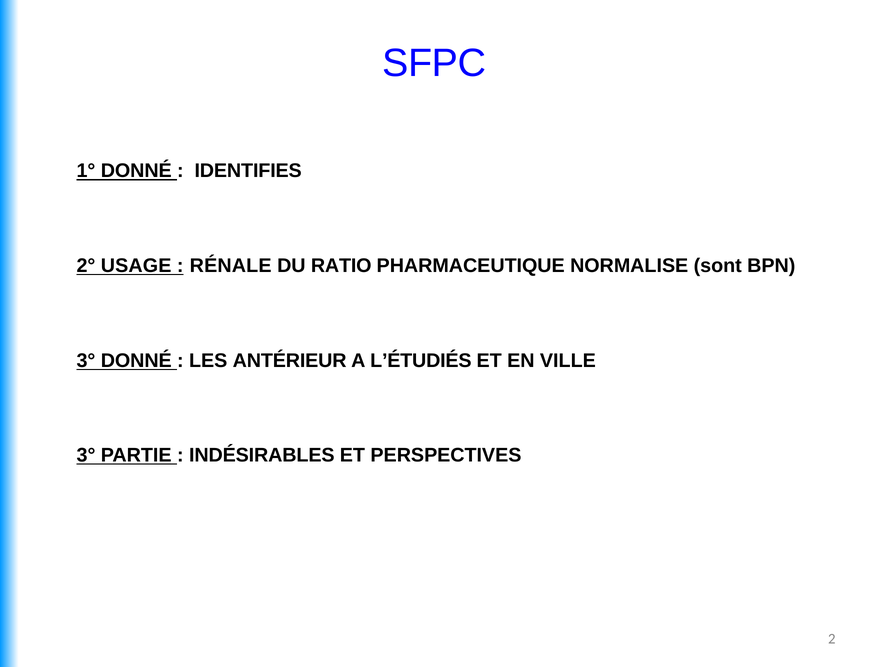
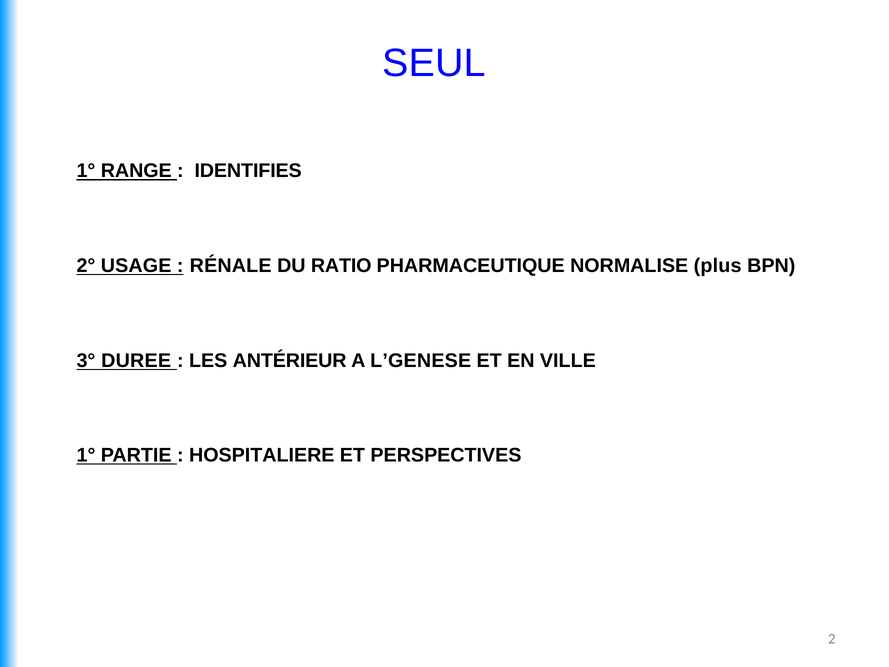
SFPC: SFPC -> SEUL
1° DONNÉ: DONNÉ -> RANGE
sont: sont -> plus
3° DONNÉ: DONNÉ -> DUREE
L’ÉTUDIÉS: L’ÉTUDIÉS -> L’GENESE
3° at (86, 455): 3° -> 1°
INDÉSIRABLES: INDÉSIRABLES -> HOSPITALIERE
